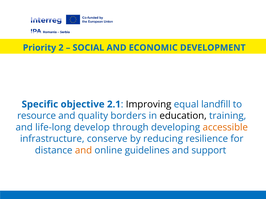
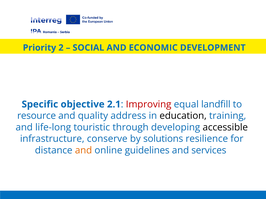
Improving colour: black -> red
borders: borders -> address
develop: develop -> touristic
accessible colour: orange -> black
reducing: reducing -> solutions
support: support -> services
